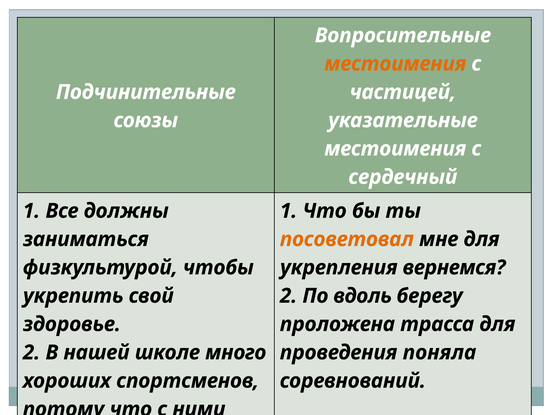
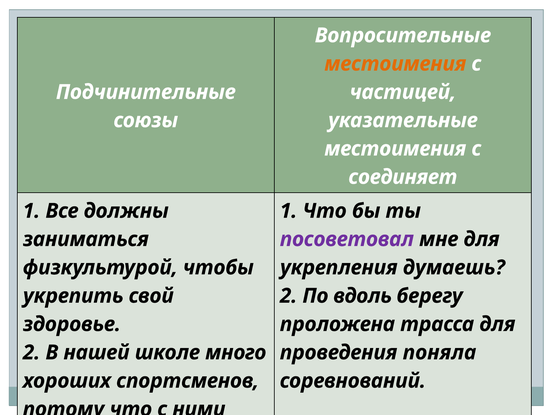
сердечный: сердечный -> соединяет
посоветовал colour: orange -> purple
вернемся: вернемся -> думаешь
